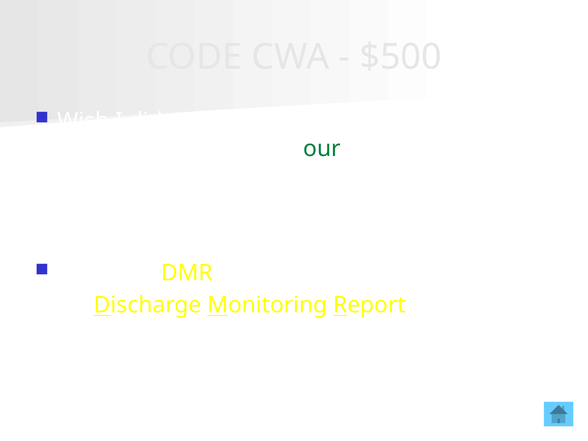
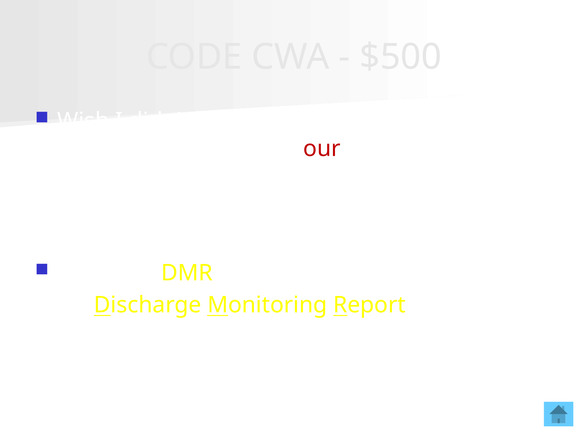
our at (322, 149) colour: green -> red
